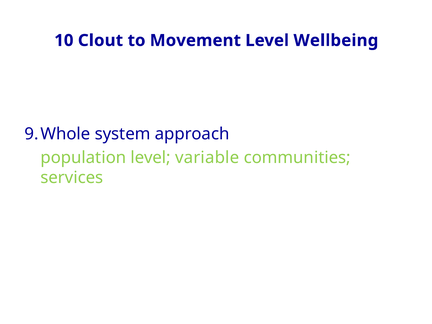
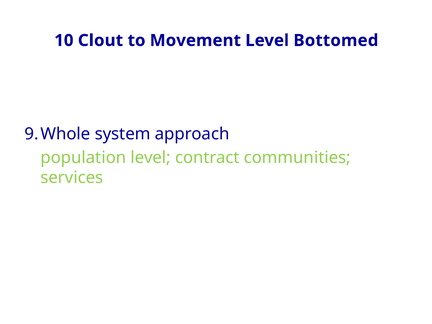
Wellbeing: Wellbeing -> Bottomed
variable: variable -> contract
